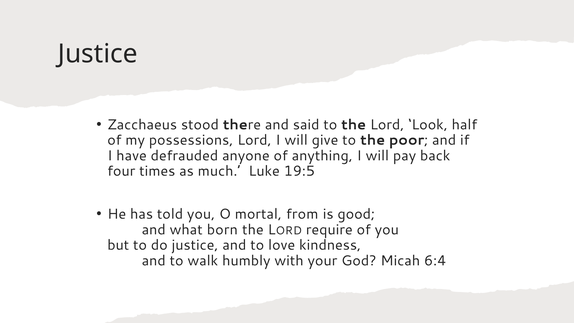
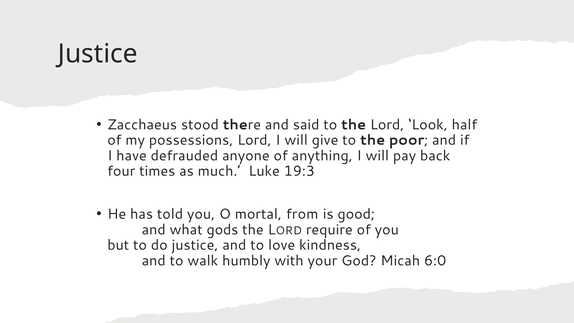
19:5: 19:5 -> 19:3
born: born -> gods
6:4: 6:4 -> 6:0
